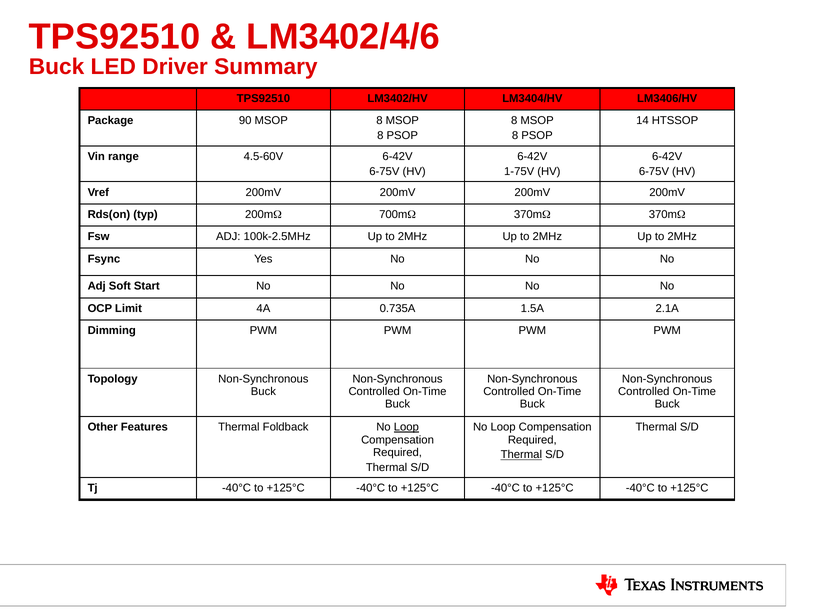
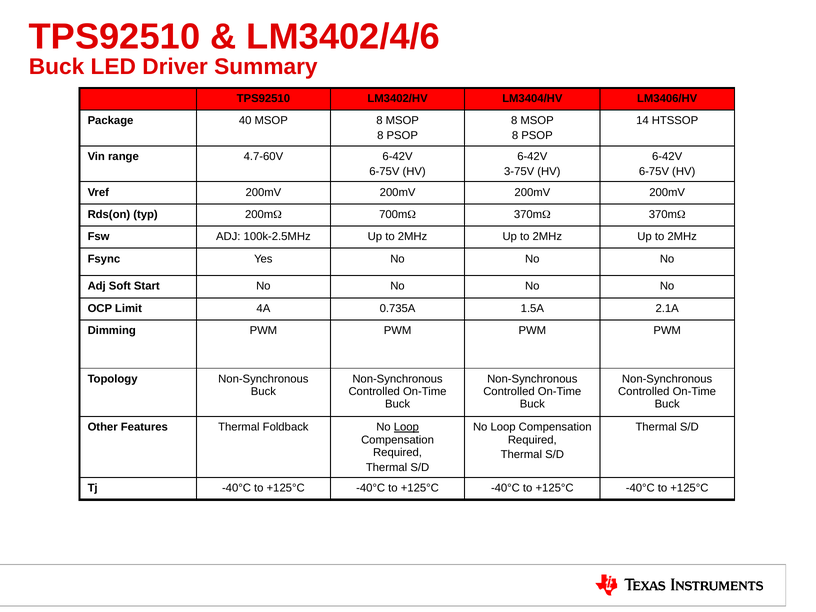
90: 90 -> 40
4.5-60V: 4.5-60V -> 4.7-60V
1-75V: 1-75V -> 3-75V
Thermal at (521, 455) underline: present -> none
